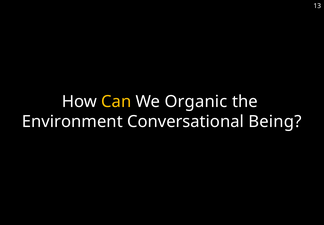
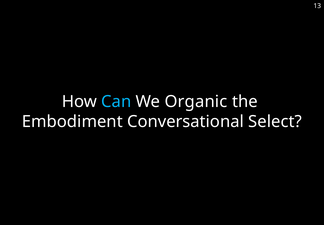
Can colour: yellow -> light blue
Environment: Environment -> Embodiment
Being: Being -> Select
